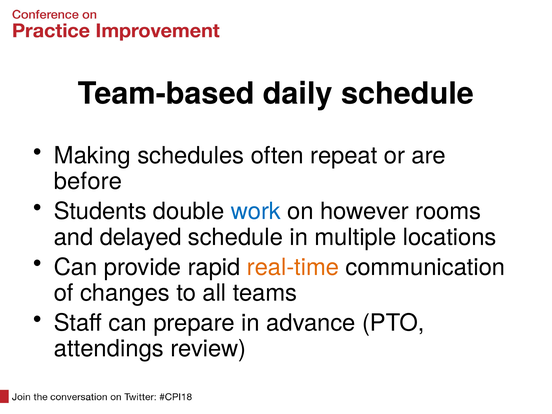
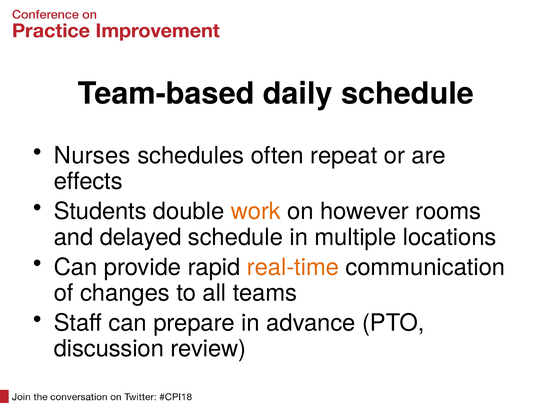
Making: Making -> Nurses
before: before -> effects
work colour: blue -> orange
attendings: attendings -> discussion
